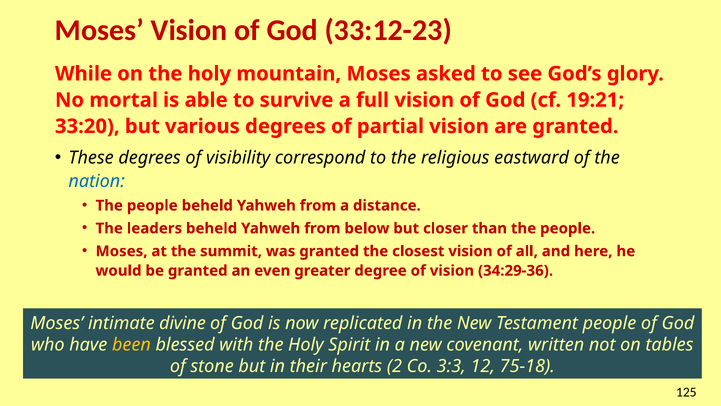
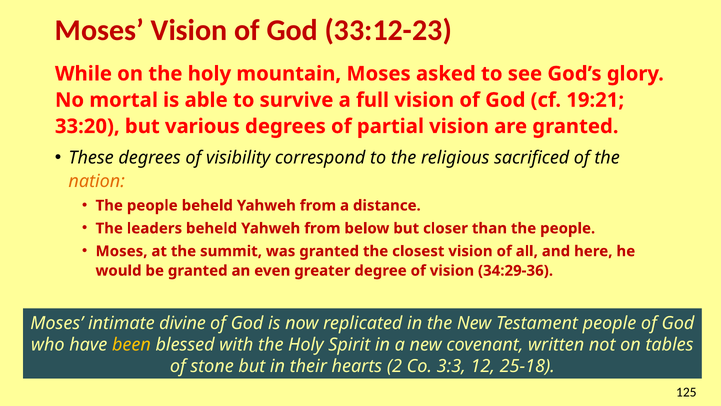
eastward: eastward -> sacrificed
nation colour: blue -> orange
75-18: 75-18 -> 25-18
